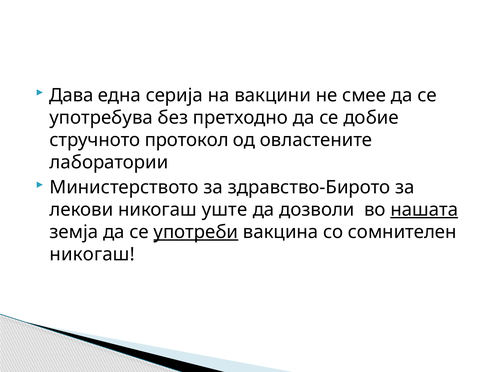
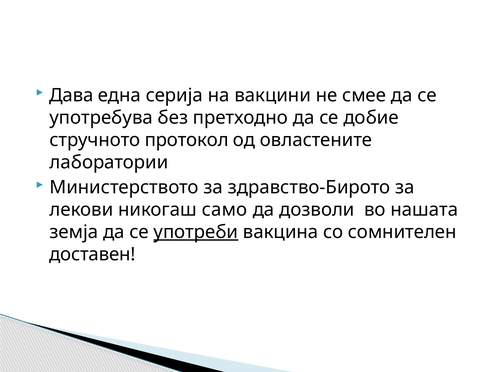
уште: уште -> само
нашата underline: present -> none
никогаш at (92, 254): никогаш -> доставен
